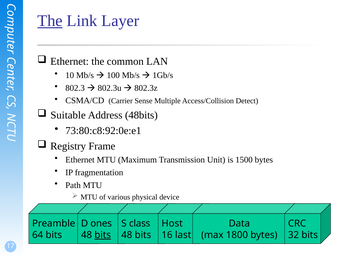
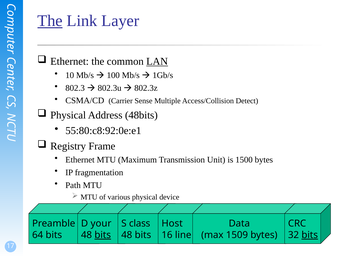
LAN underline: none -> present
Suitable at (68, 115): Suitable -> Physical
73:80:c8:92:0e:e1: 73:80:c8:92:0e:e1 -> 55:80:c8:92:0e:e1
ones: ones -> your
last: last -> line
1800: 1800 -> 1509
bits at (310, 236) underline: none -> present
